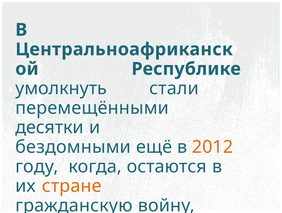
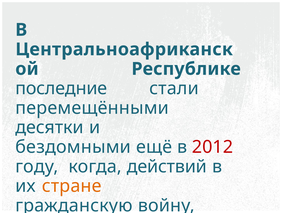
умолкнуть at (61, 88): умолкнуть -> последние
2012 colour: orange -> red
остаются: остаются -> действий
